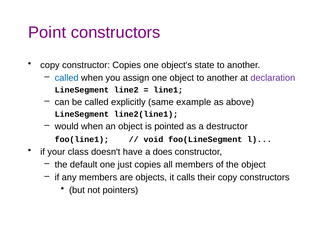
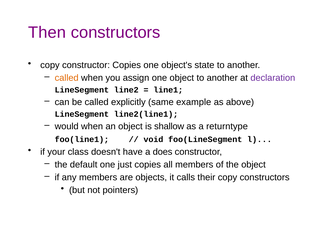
Point: Point -> Then
called at (67, 78) colour: blue -> orange
pointed: pointed -> shallow
destructor: destructor -> returntype
